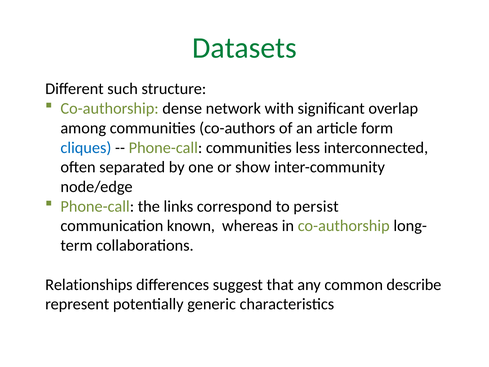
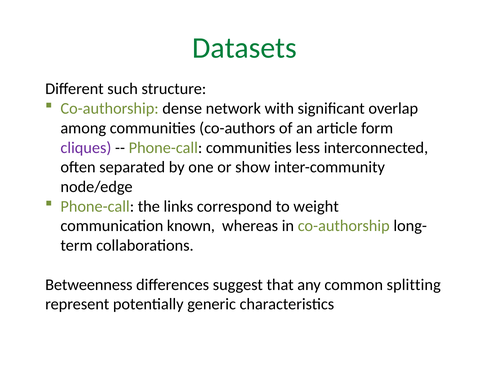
cliques colour: blue -> purple
persist: persist -> weight
Relationships: Relationships -> Betweenness
describe: describe -> splitting
